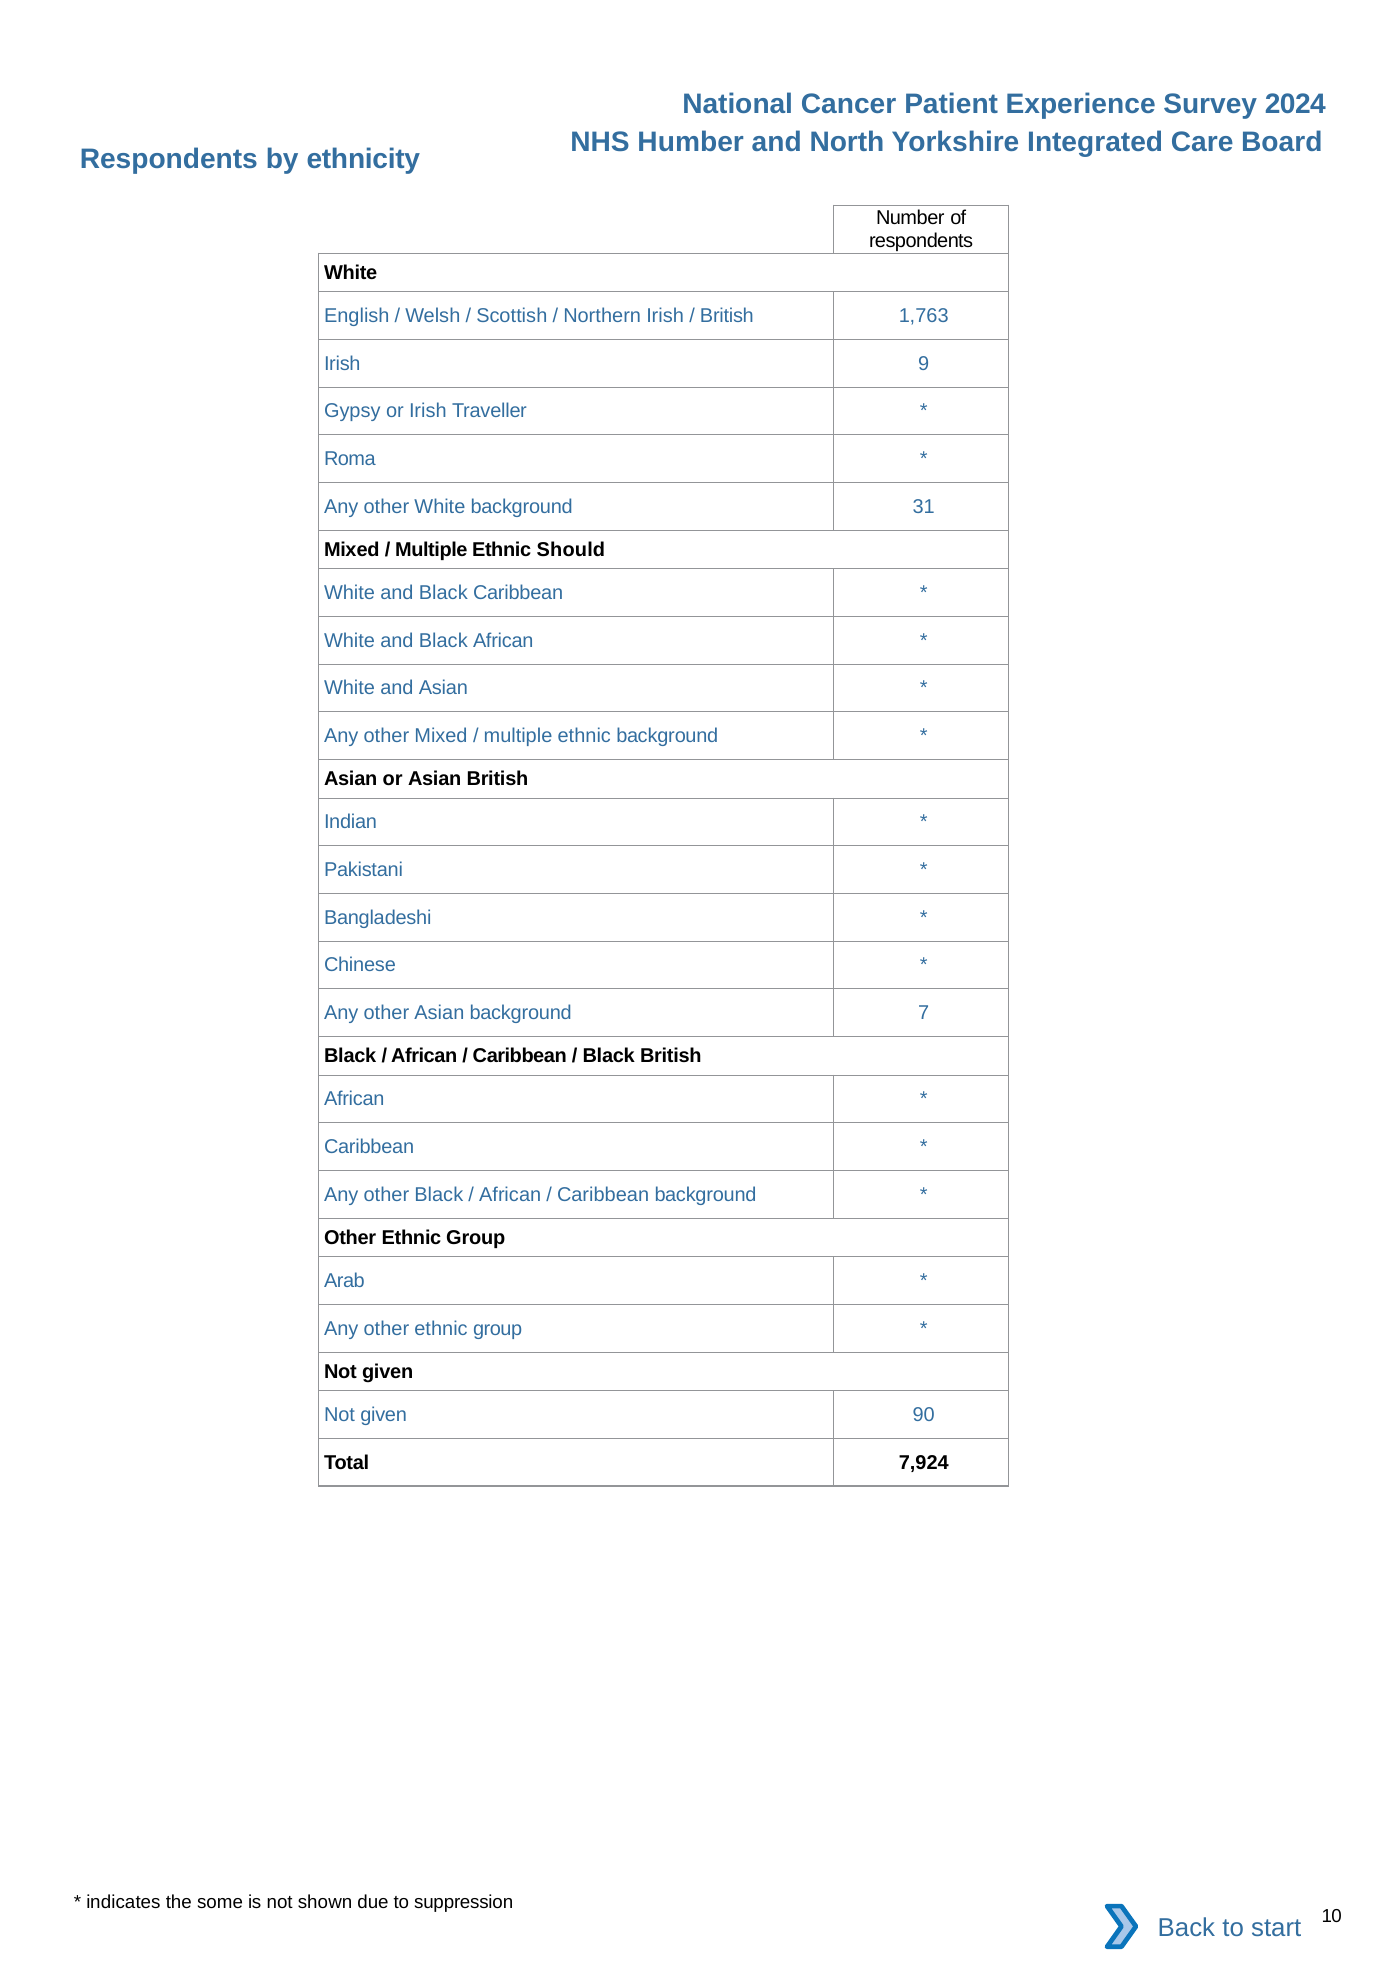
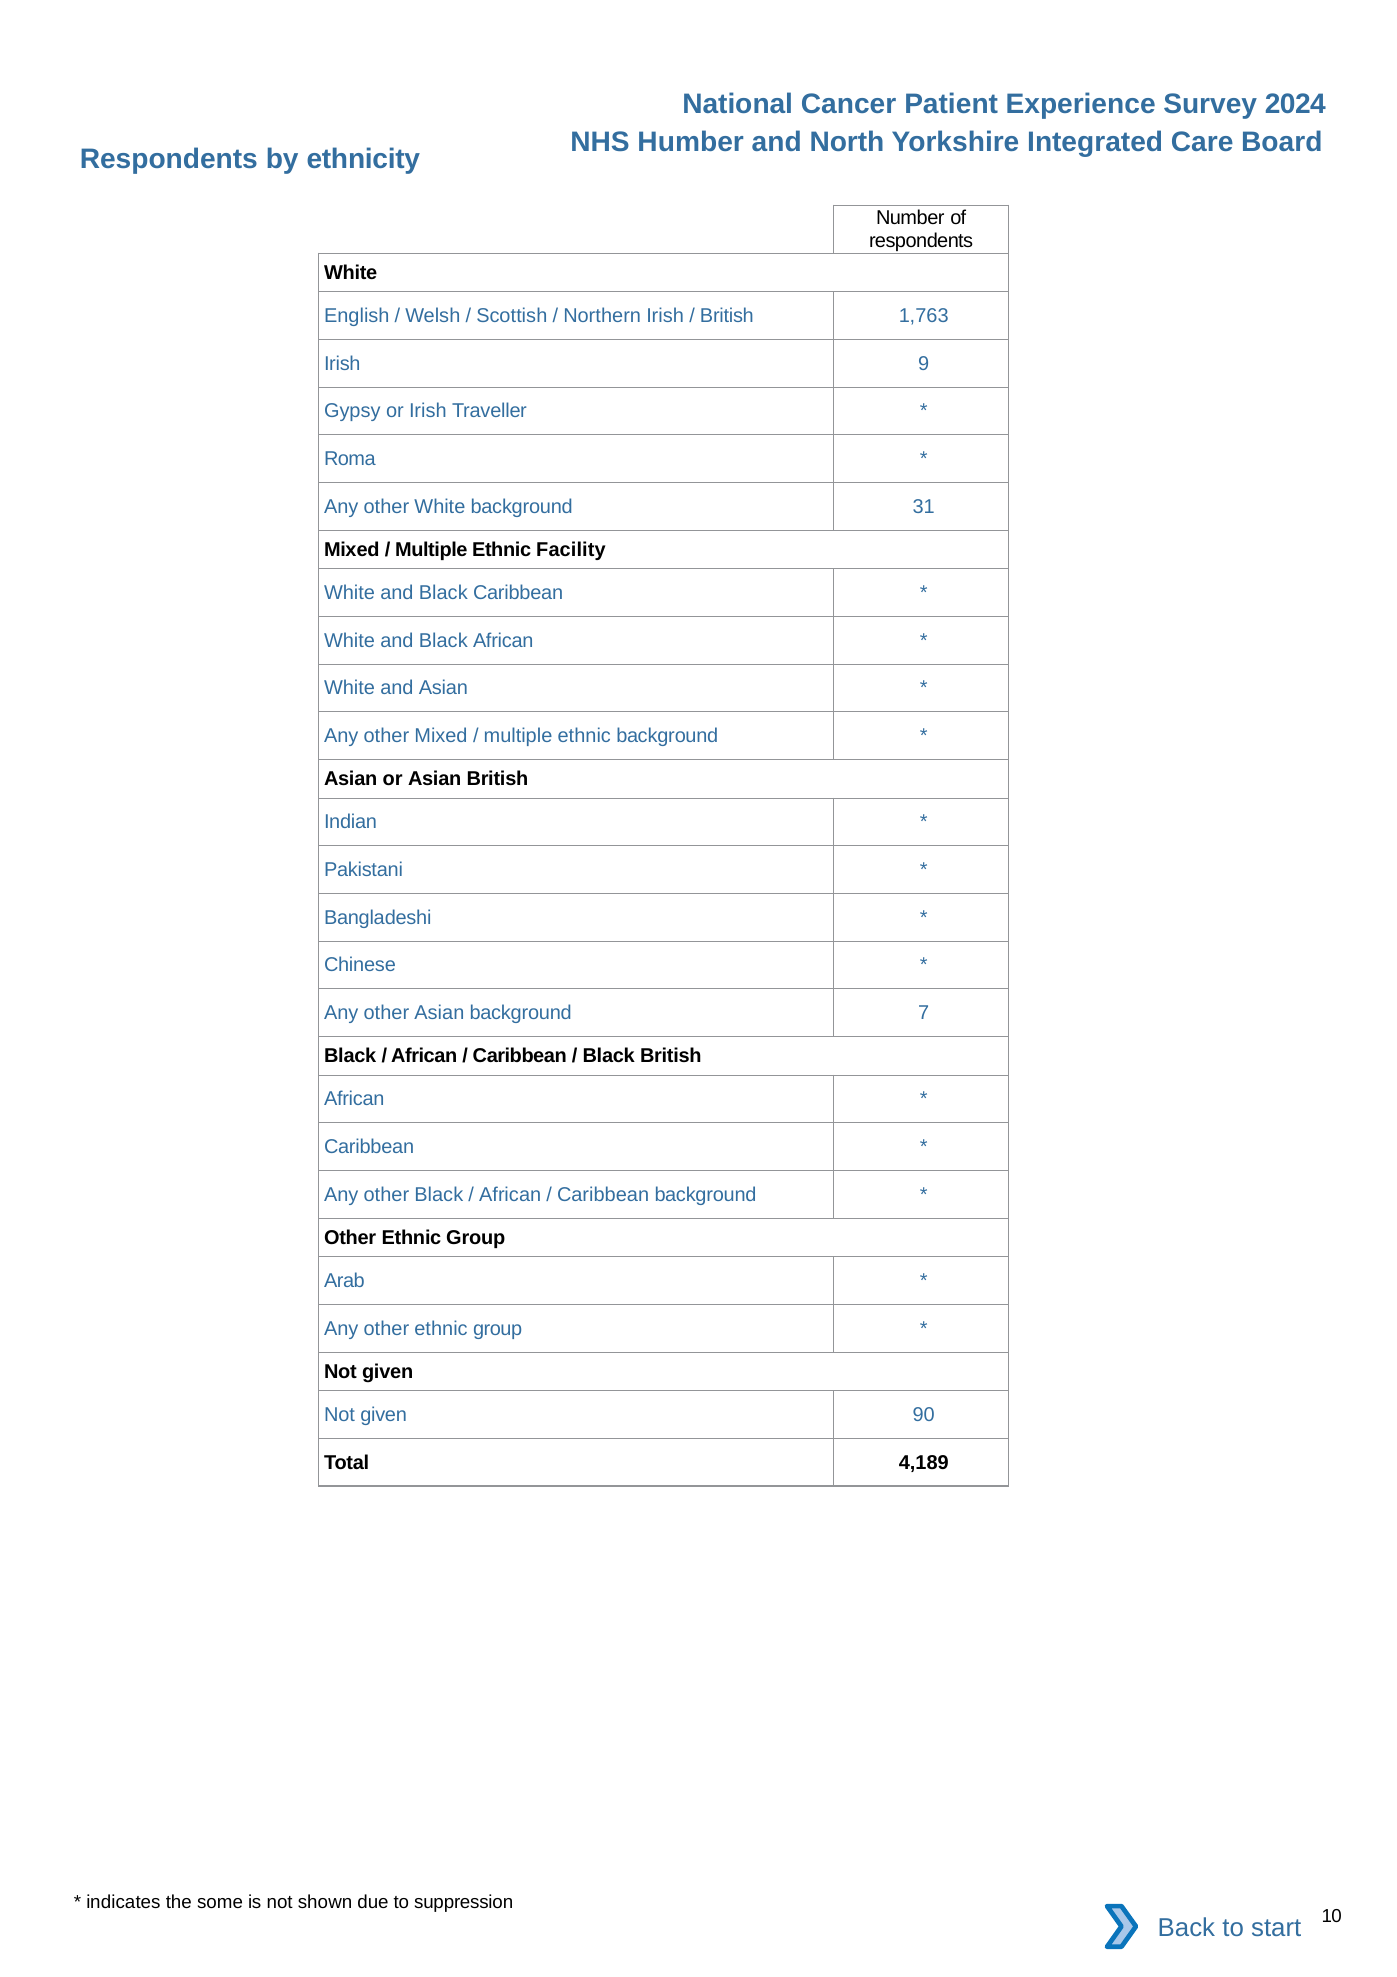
Should: Should -> Facility
7,924: 7,924 -> 4,189
